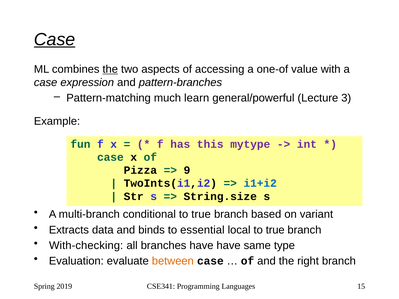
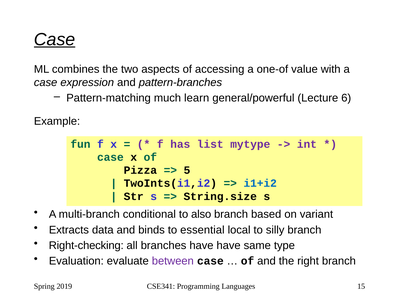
the at (110, 69) underline: present -> none
3: 3 -> 6
this: this -> list
9: 9 -> 5
conditional to true: true -> also
local to true: true -> silly
With-checking: With-checking -> Right-checking
between colour: orange -> purple
